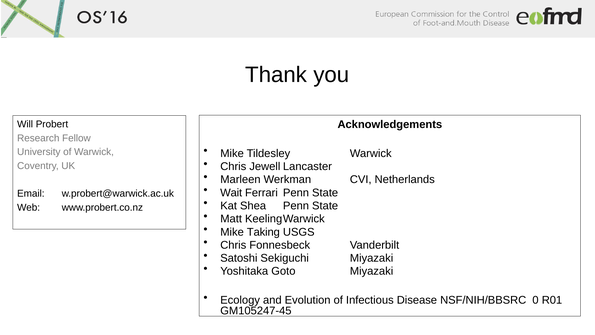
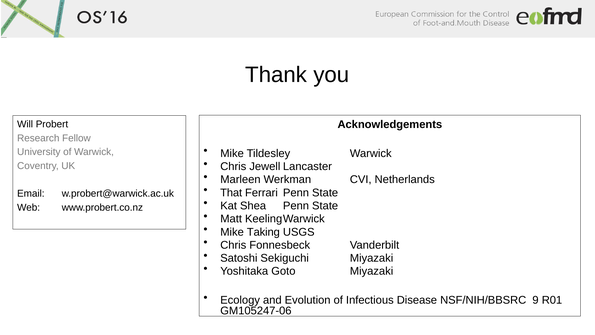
Wait: Wait -> That
0: 0 -> 9
GM105247-45: GM105247-45 -> GM105247-06
